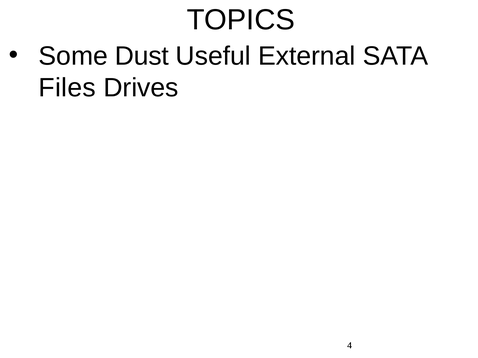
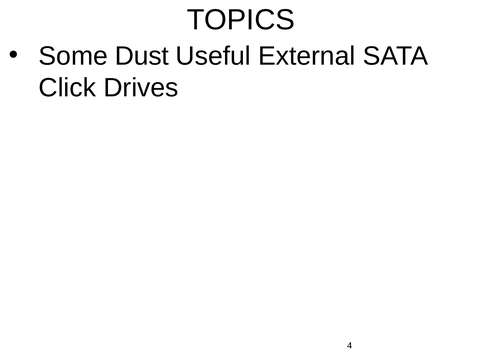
Files: Files -> Click
